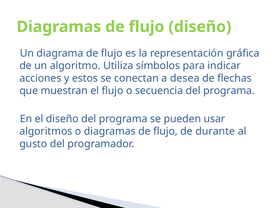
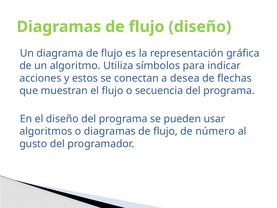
durante: durante -> número
